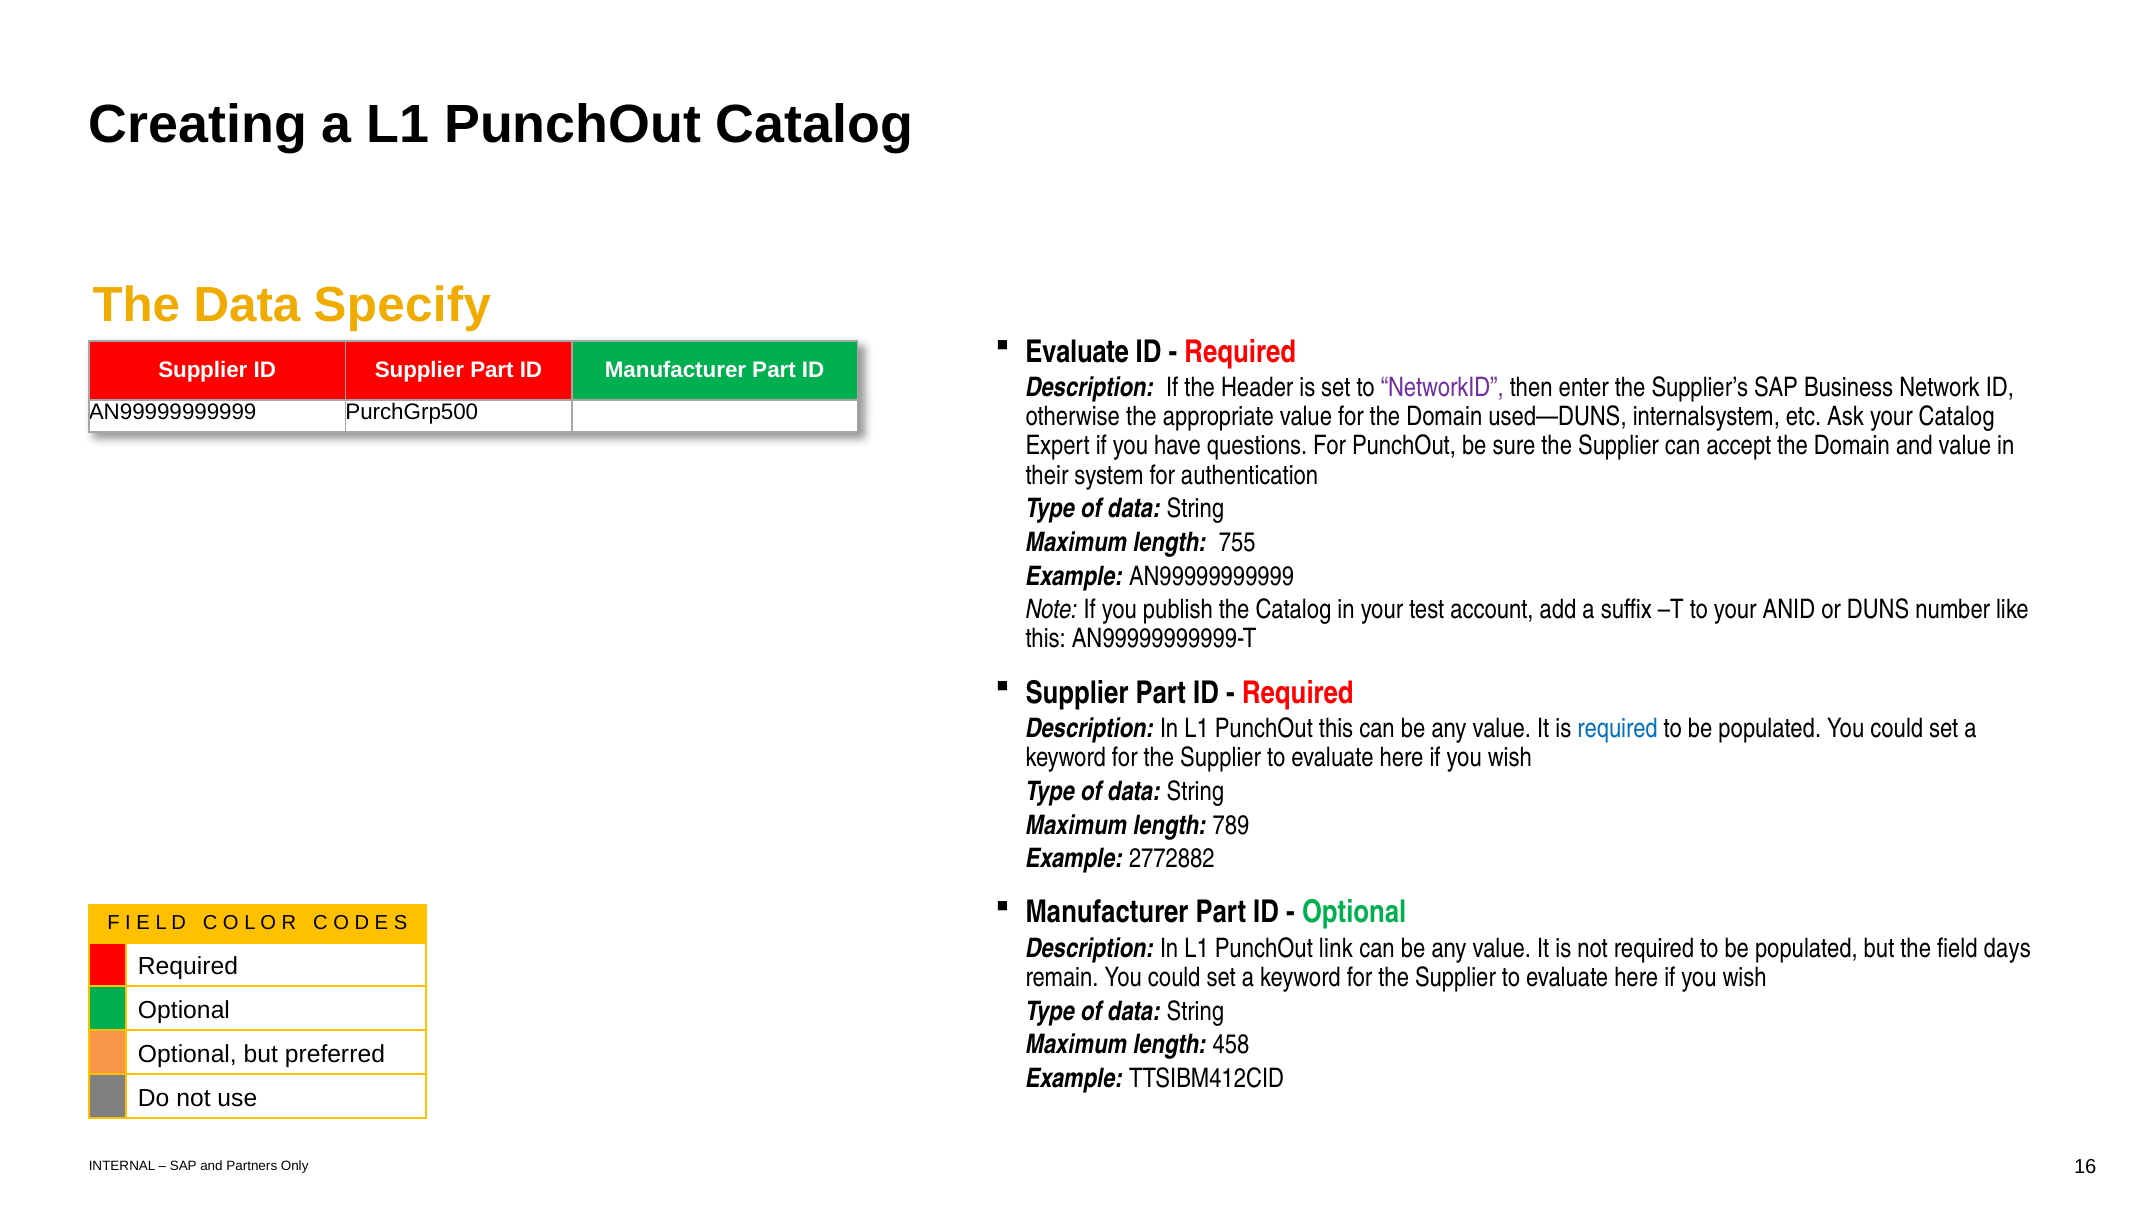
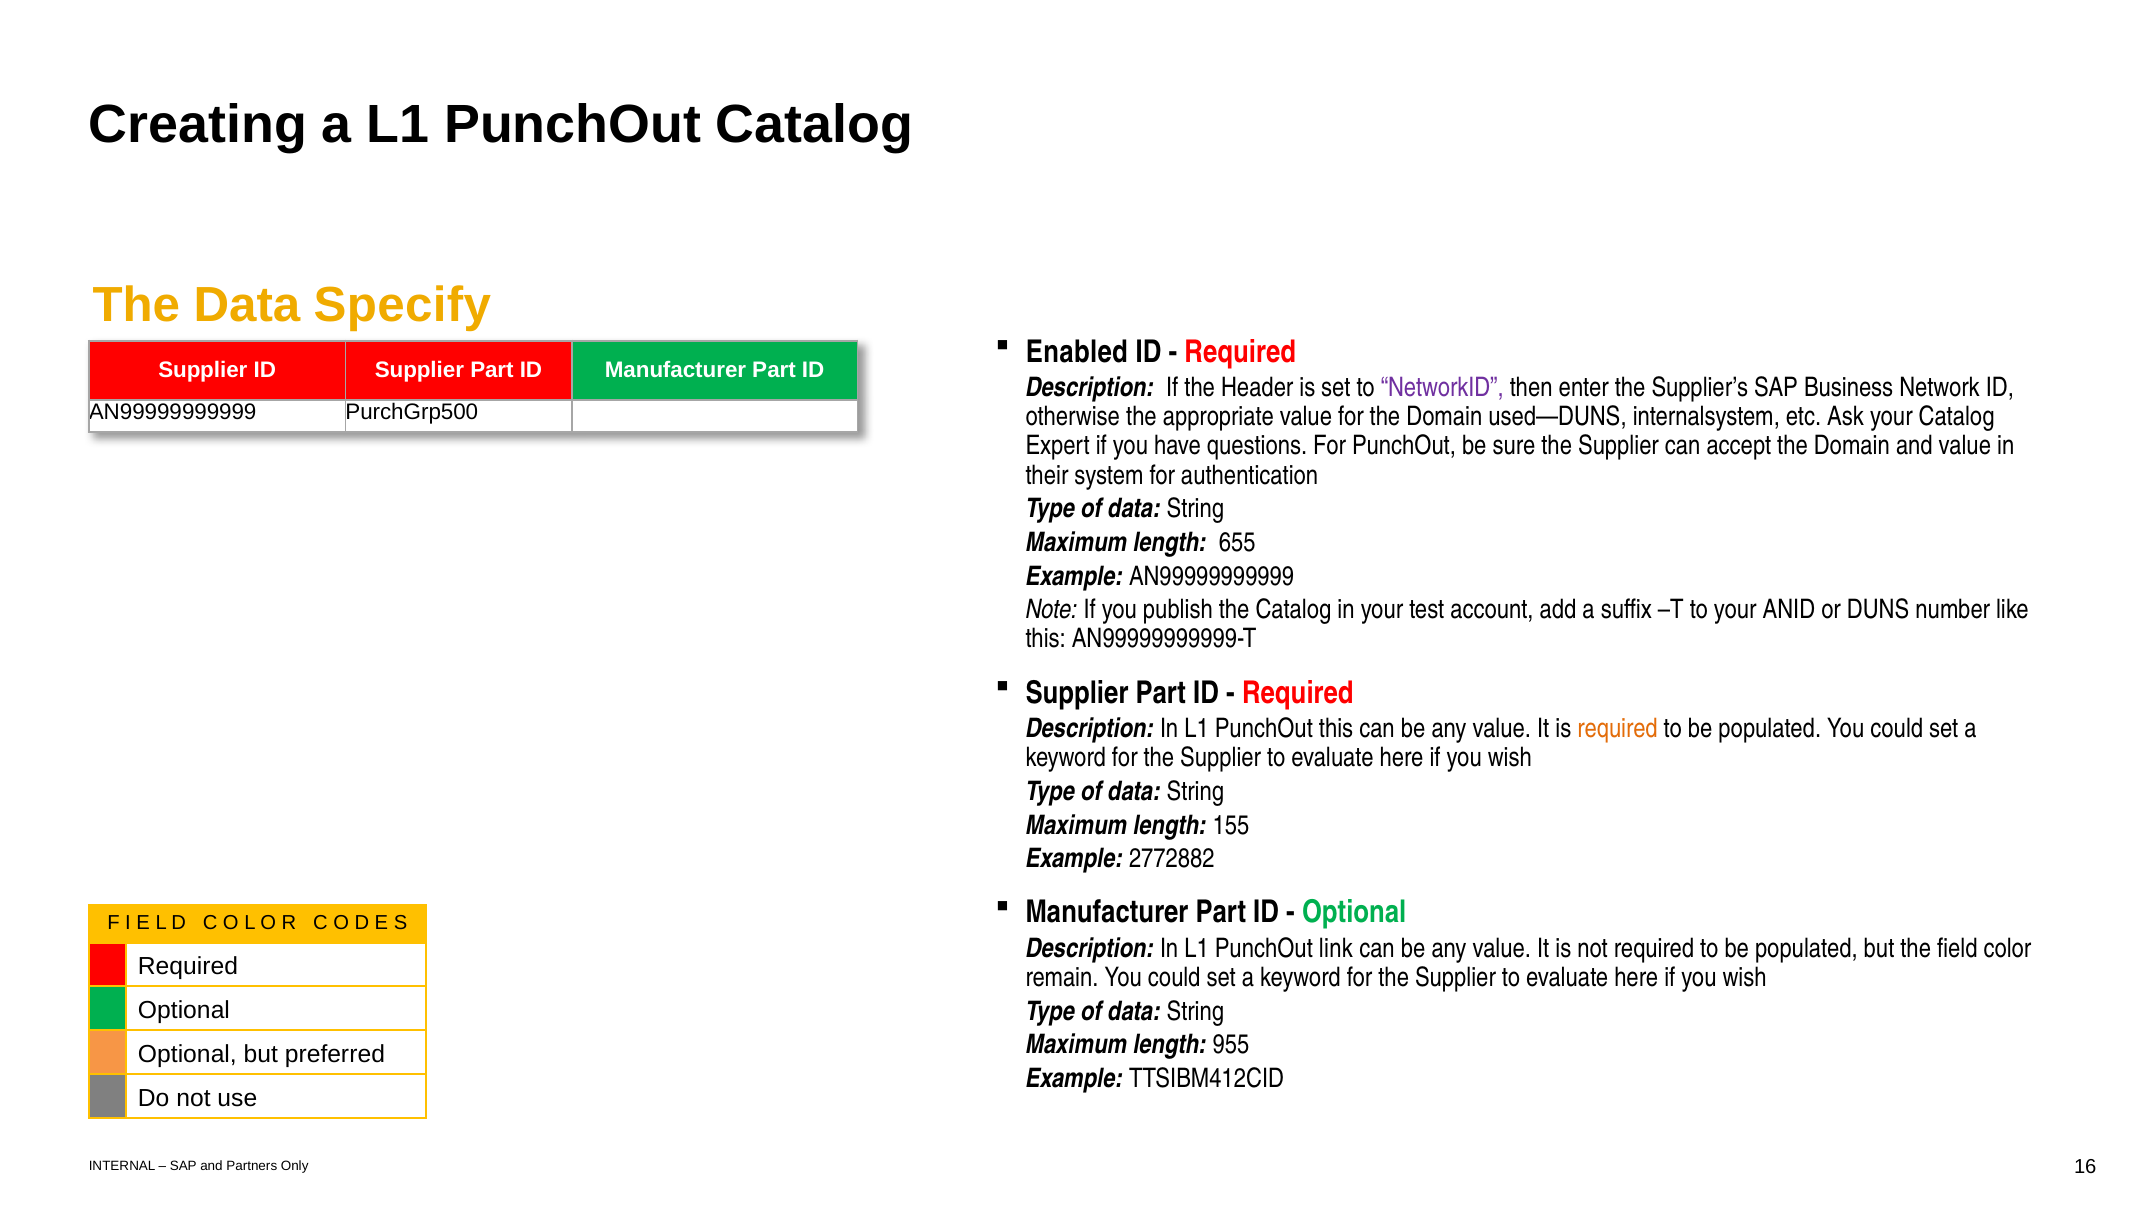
Evaluate at (1077, 352): Evaluate -> Enabled
755: 755 -> 655
required at (1618, 729) colour: blue -> orange
789: 789 -> 155
days: days -> color
458: 458 -> 955
